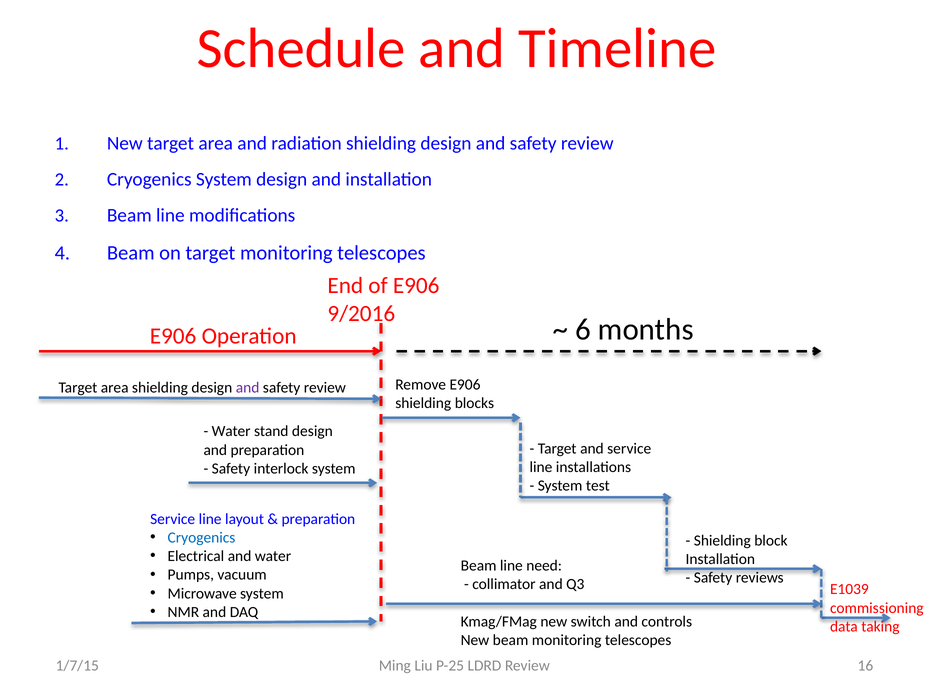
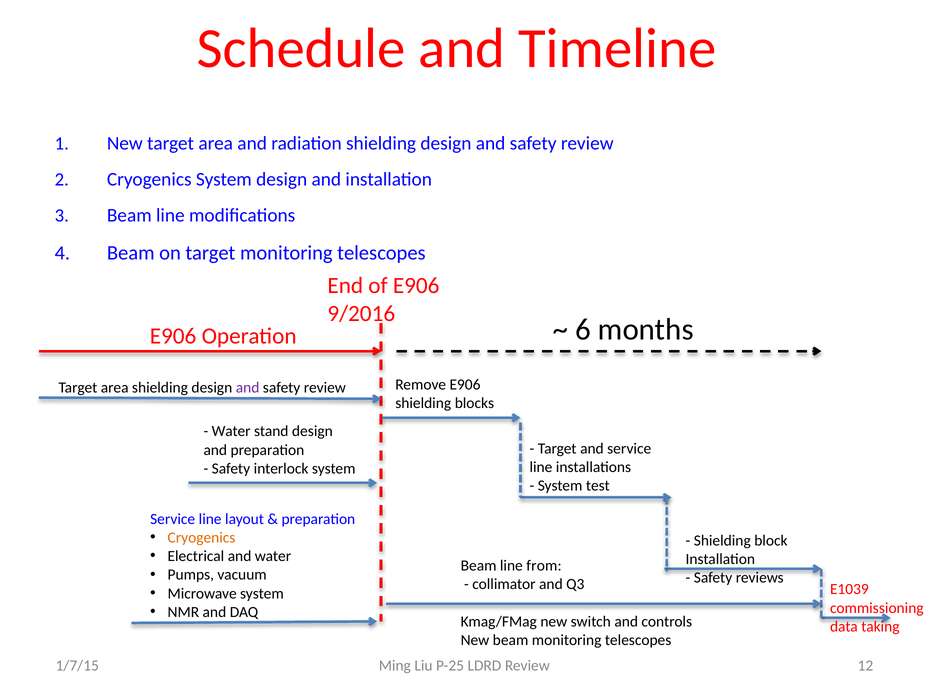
Cryogenics at (201, 537) colour: blue -> orange
need: need -> from
16: 16 -> 12
